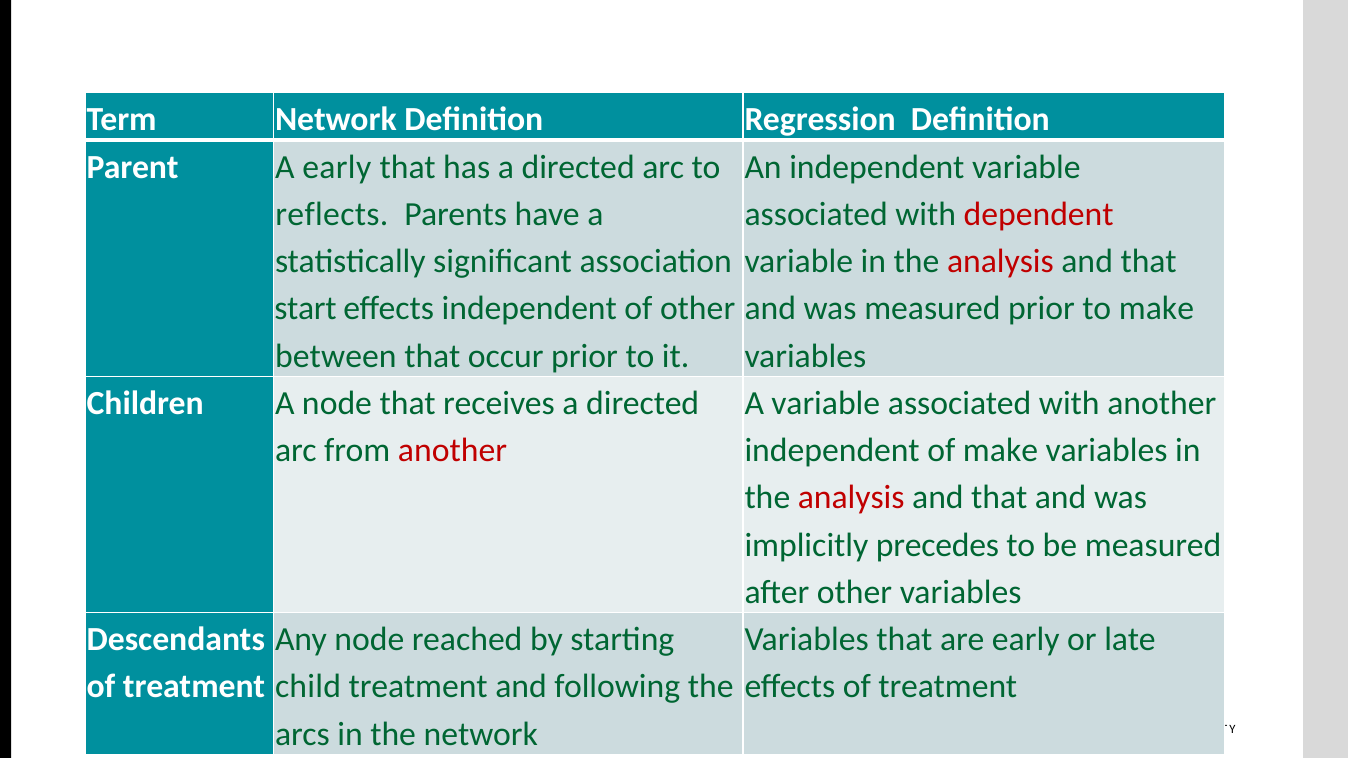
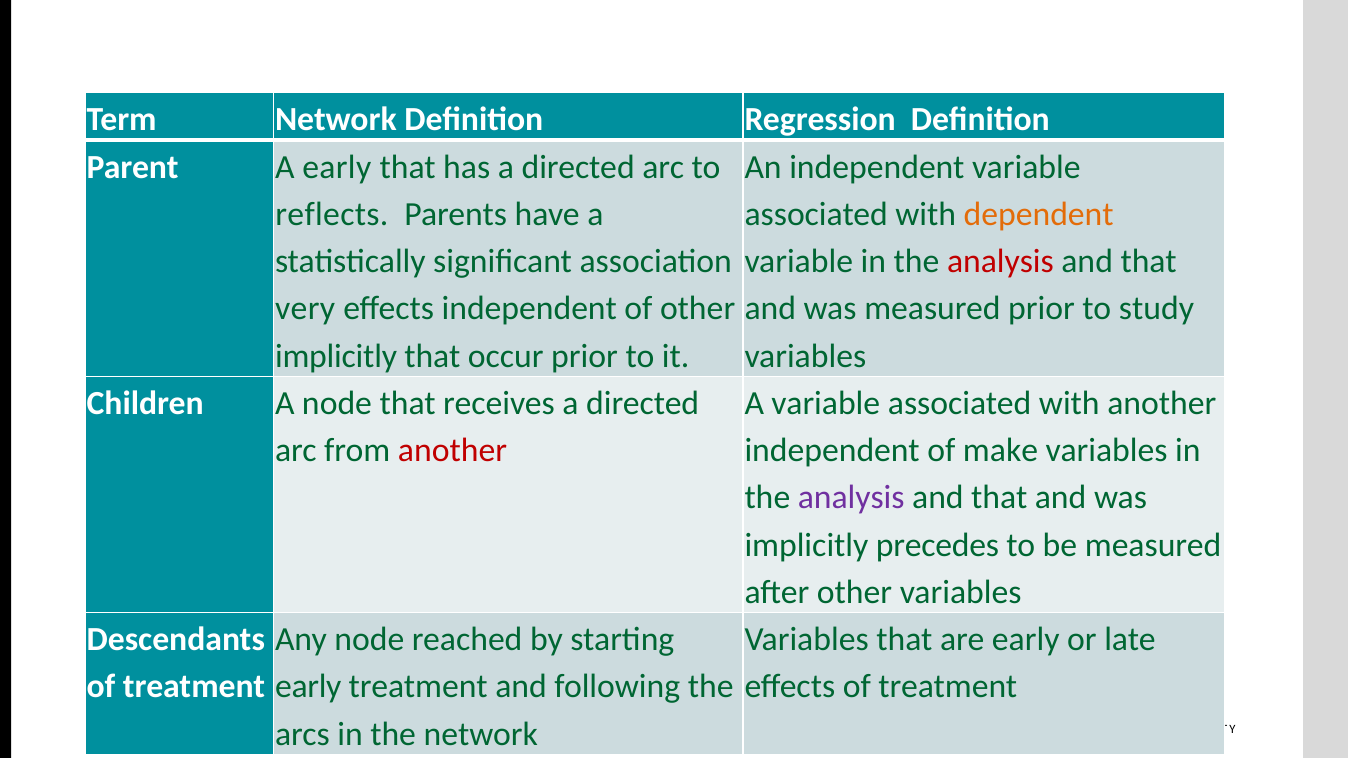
dependent colour: red -> orange
start: start -> very
to make: make -> study
between at (336, 356): between -> implicitly
analysis at (851, 498) colour: red -> purple
child at (308, 687): child -> early
